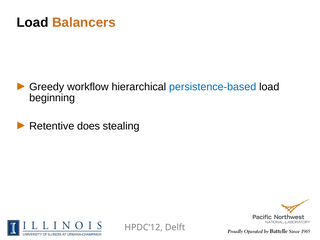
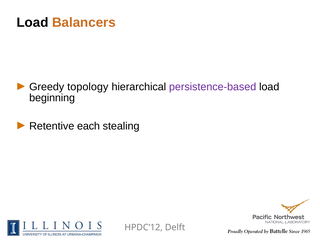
workflow: workflow -> topology
persistence-based colour: blue -> purple
does: does -> each
